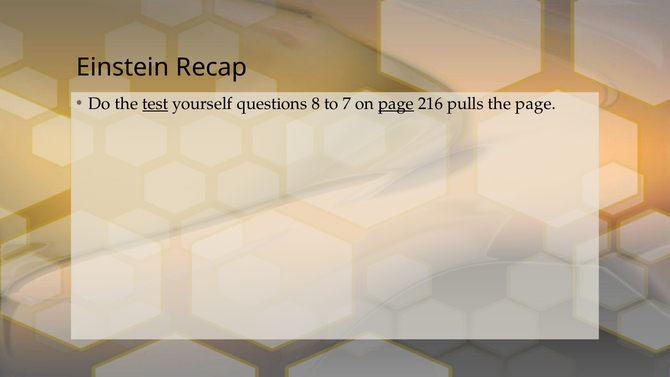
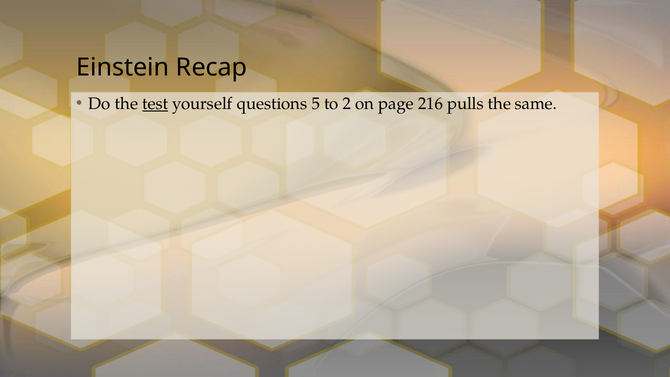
8: 8 -> 5
7: 7 -> 2
page at (396, 104) underline: present -> none
the page: page -> same
